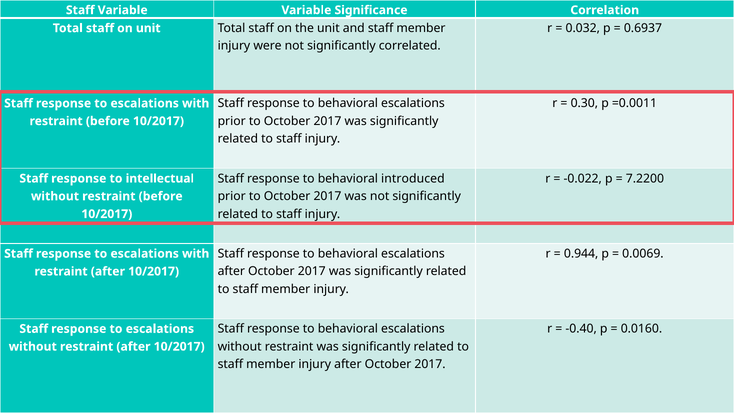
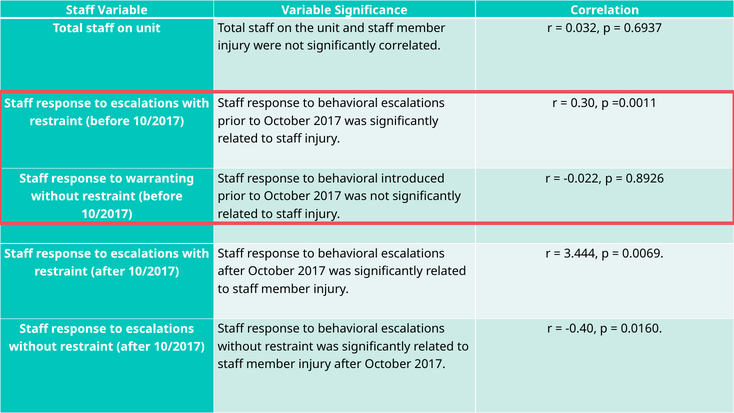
7.2200: 7.2200 -> 0.8926
intellectual: intellectual -> warranting
0.944: 0.944 -> 3.444
